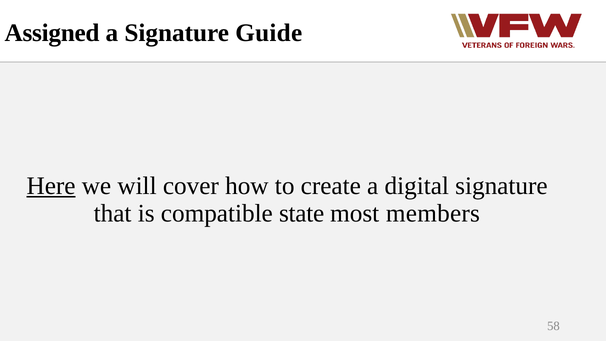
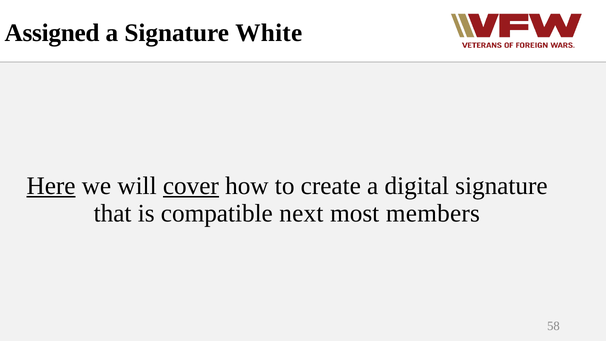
Guide: Guide -> White
cover underline: none -> present
state: state -> next
